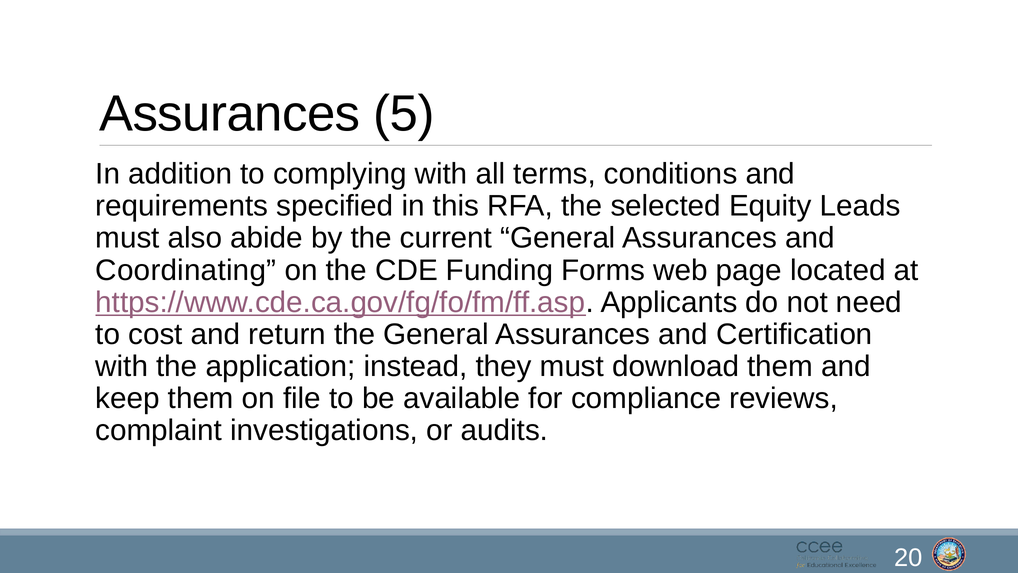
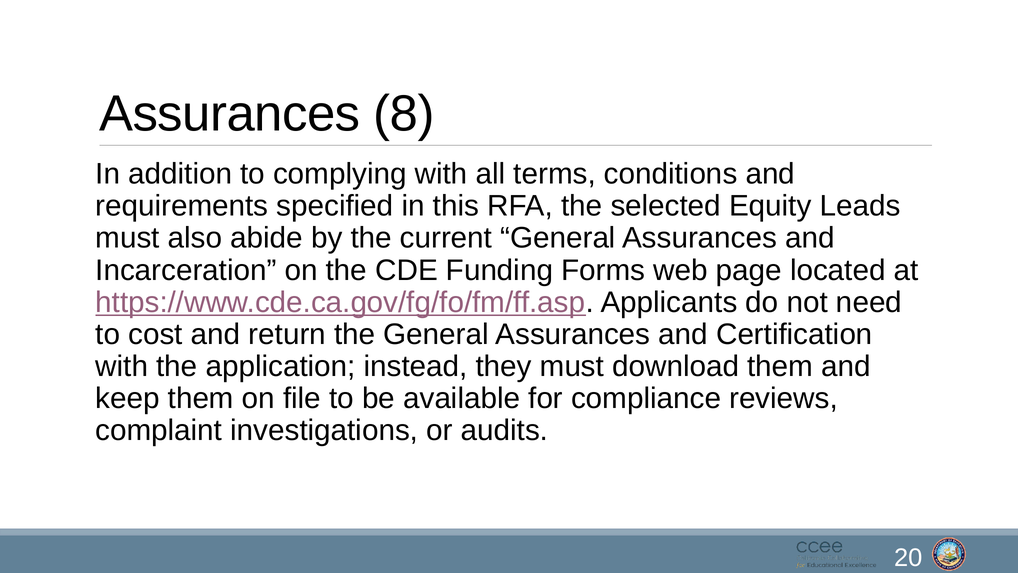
5: 5 -> 8
Coordinating: Coordinating -> Incarceration
